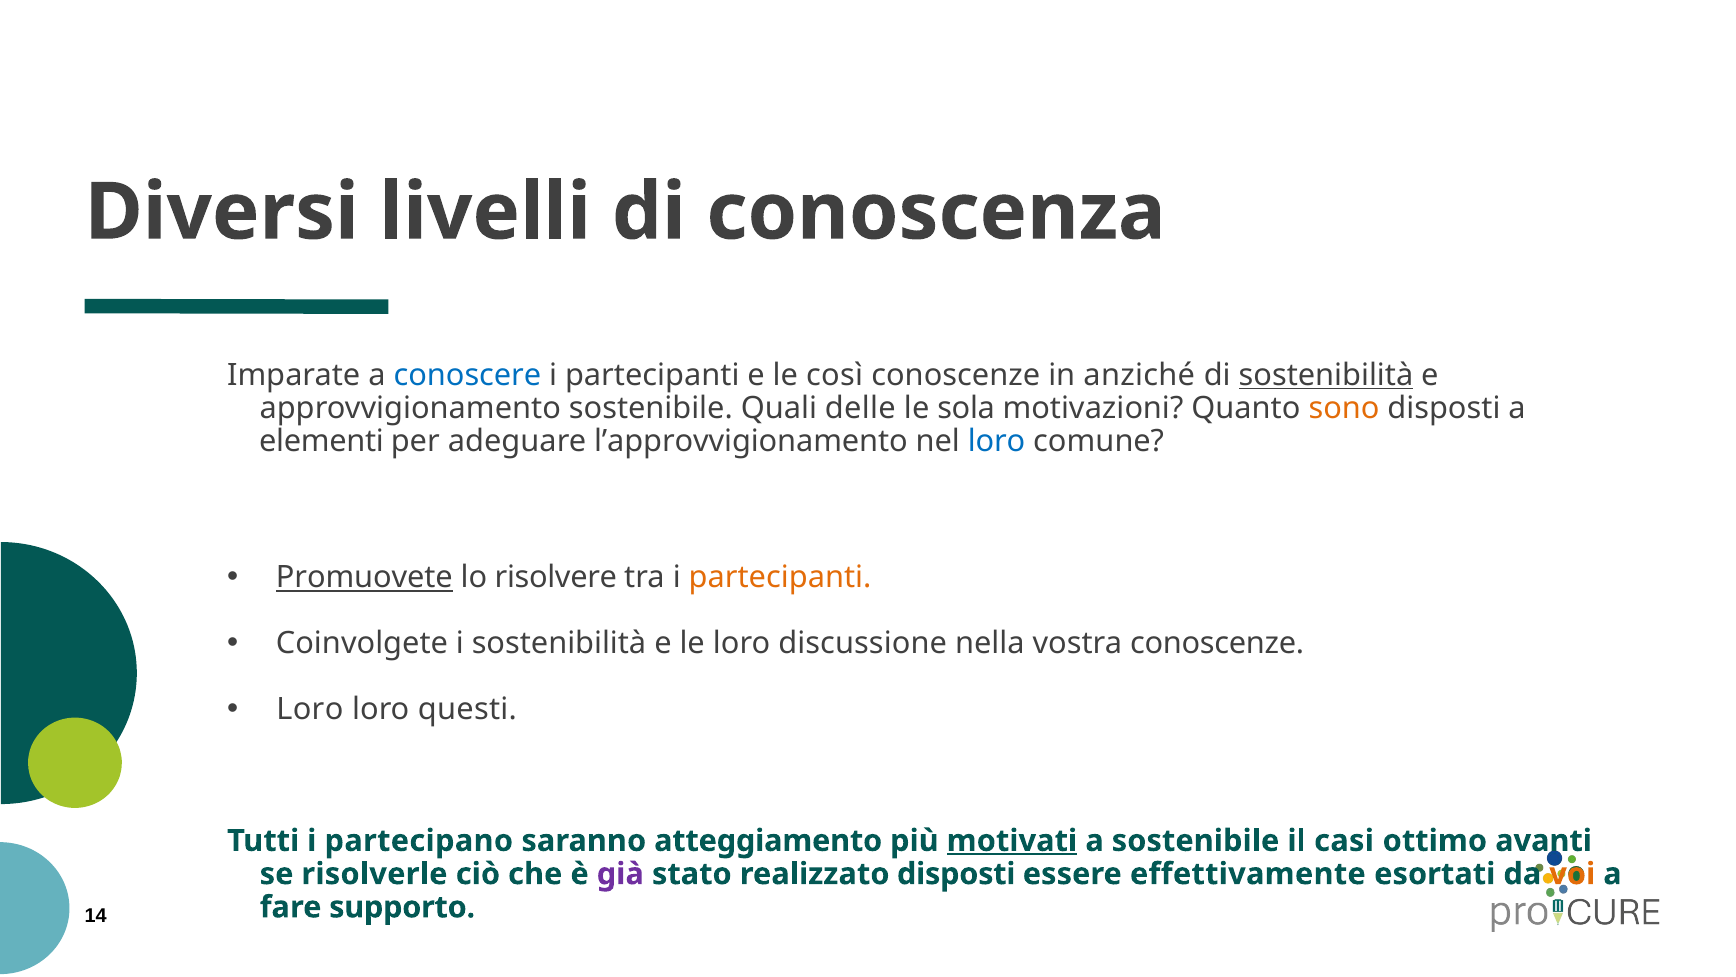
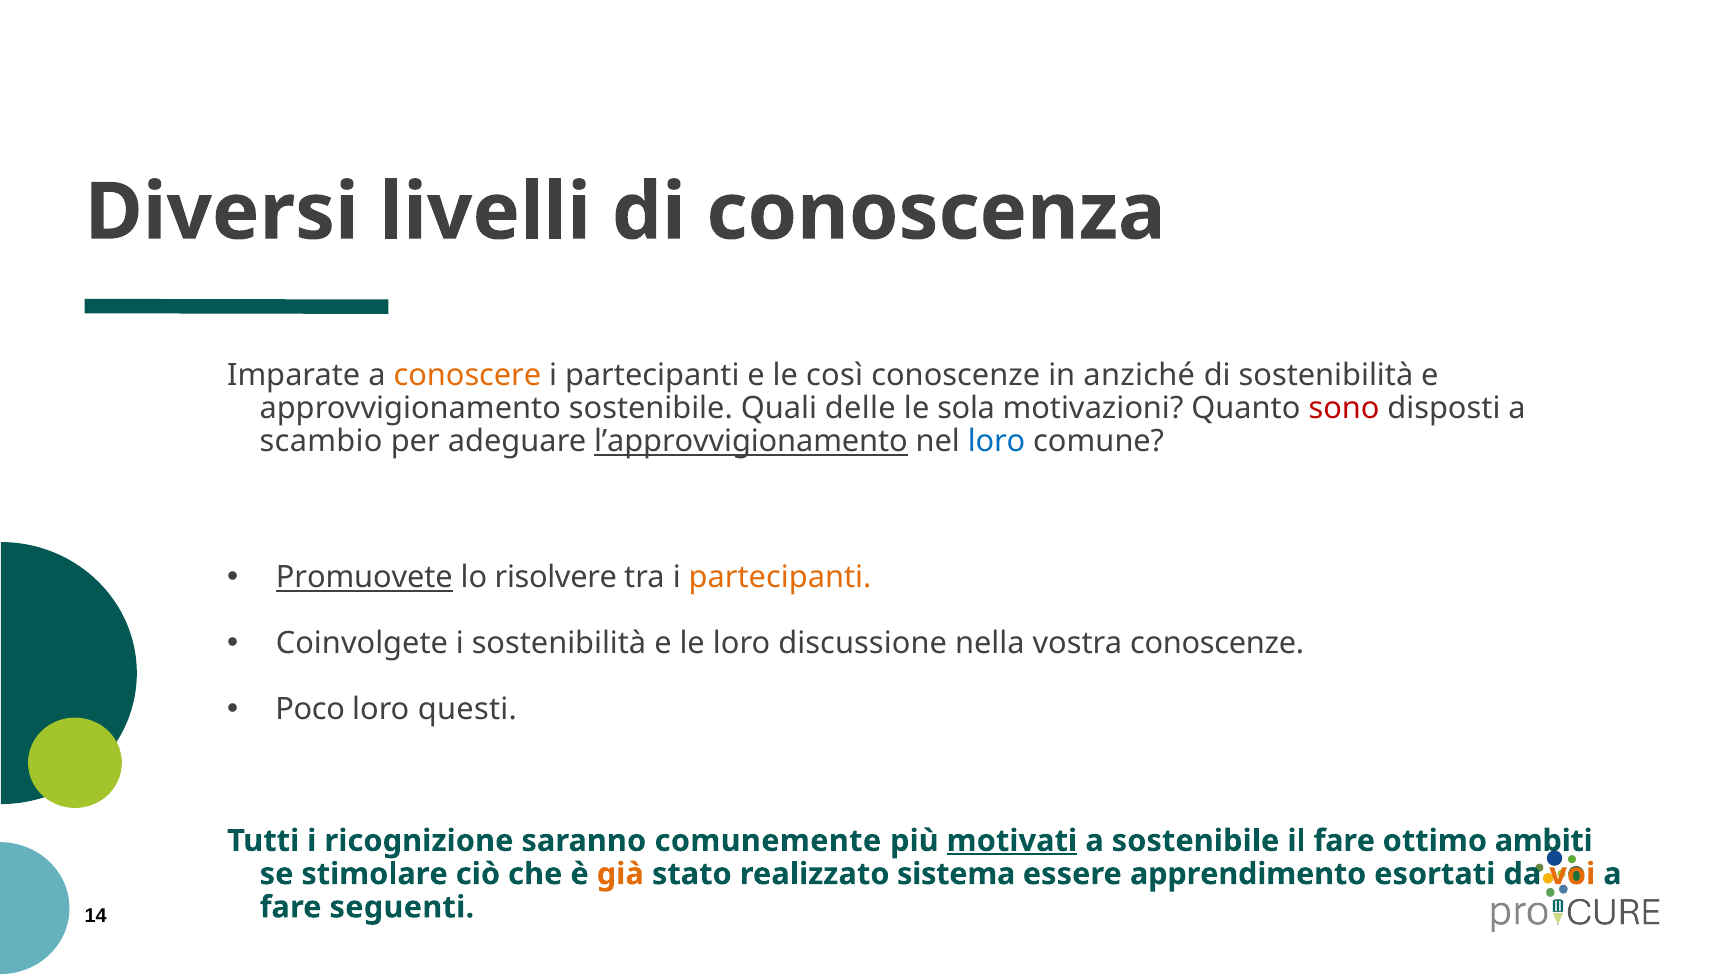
conoscere colour: blue -> orange
sostenibilità at (1326, 375) underline: present -> none
sono colour: orange -> red
elementi: elementi -> scambio
l’approvvigionamento underline: none -> present
Loro at (310, 709): Loro -> Poco
partecipano: partecipano -> ricognizione
atteggiamento: atteggiamento -> comunemente
il casi: casi -> fare
avanti: avanti -> ambiti
risolverle: risolverle -> stimolare
già colour: purple -> orange
realizzato disposti: disposti -> sistema
effettivamente: effettivamente -> apprendimento
supporto: supporto -> seguenti
